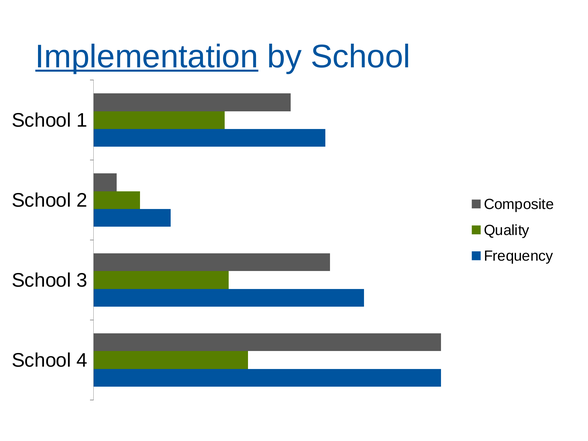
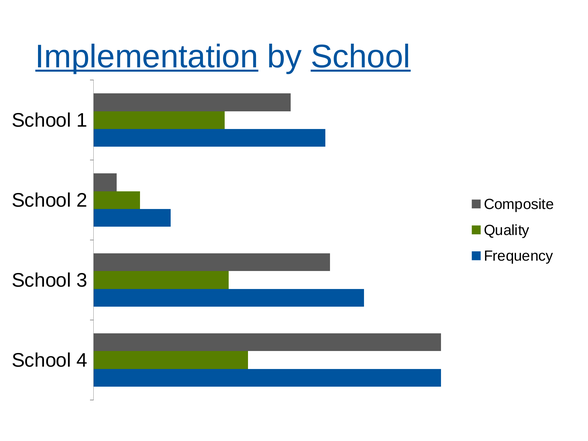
School at (361, 57) underline: none -> present
